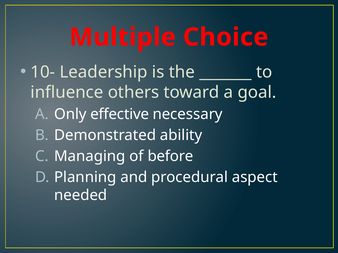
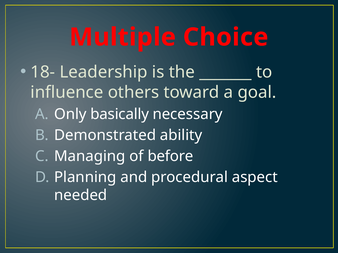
10-: 10- -> 18-
effective: effective -> basically
